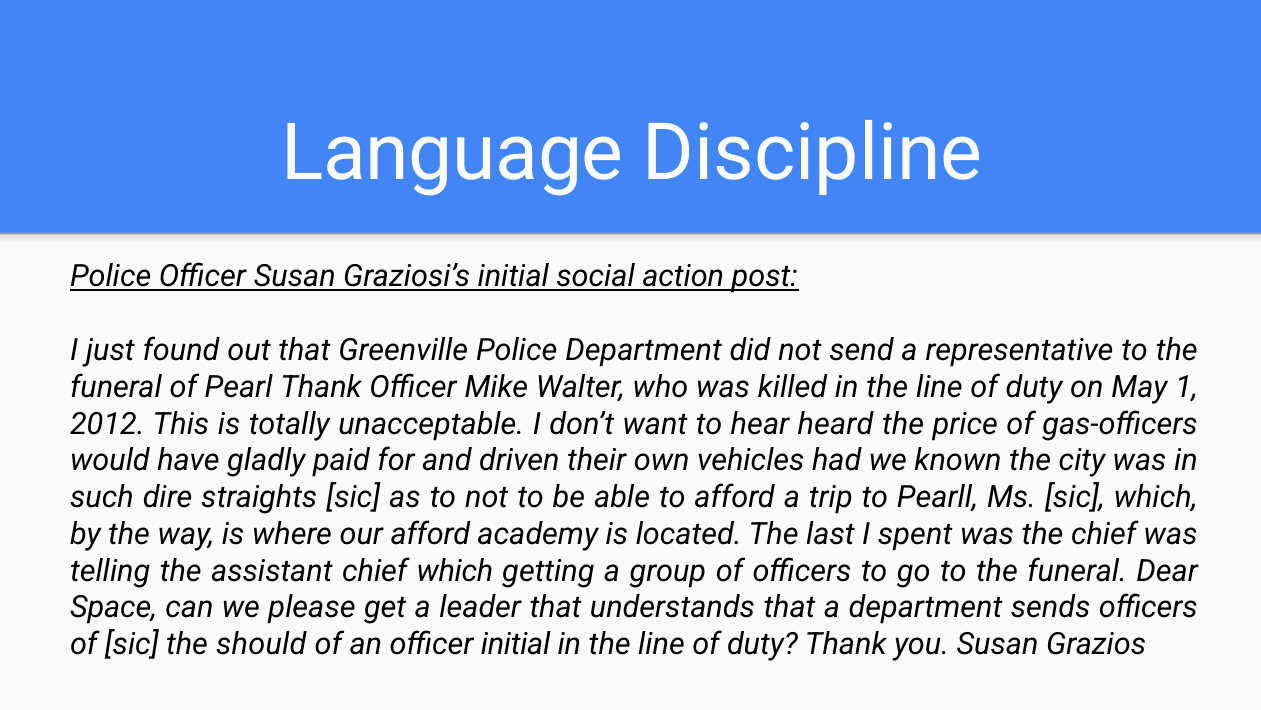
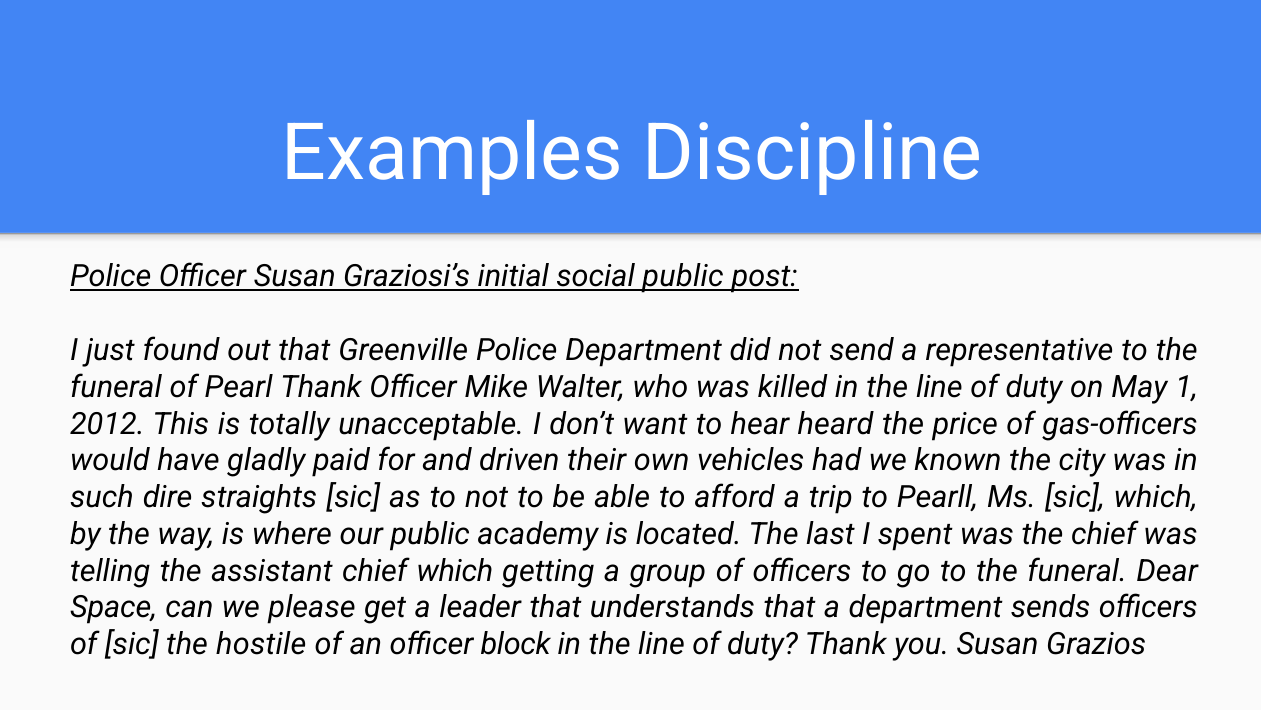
Language: Language -> Examples
social action: action -> public
our afford: afford -> public
should: should -> hostile
officer initial: initial -> block
